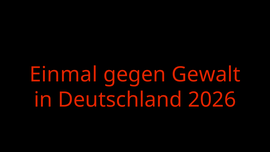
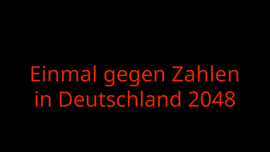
Gewalt: Gewalt -> Zahlen
2026: 2026 -> 2048
